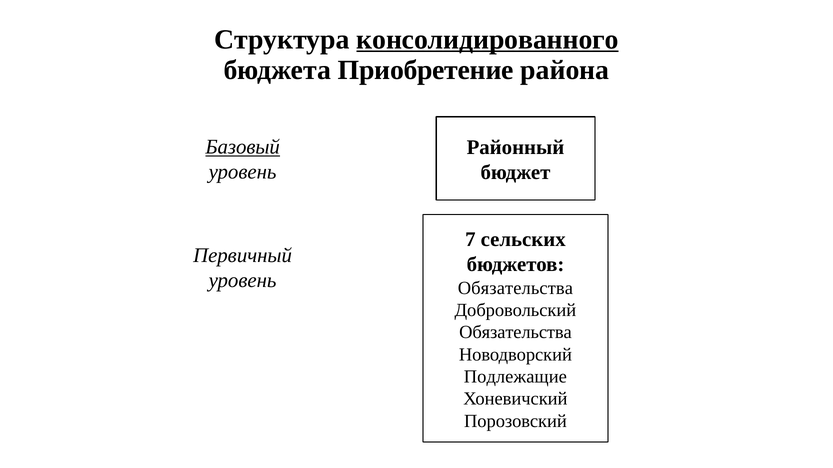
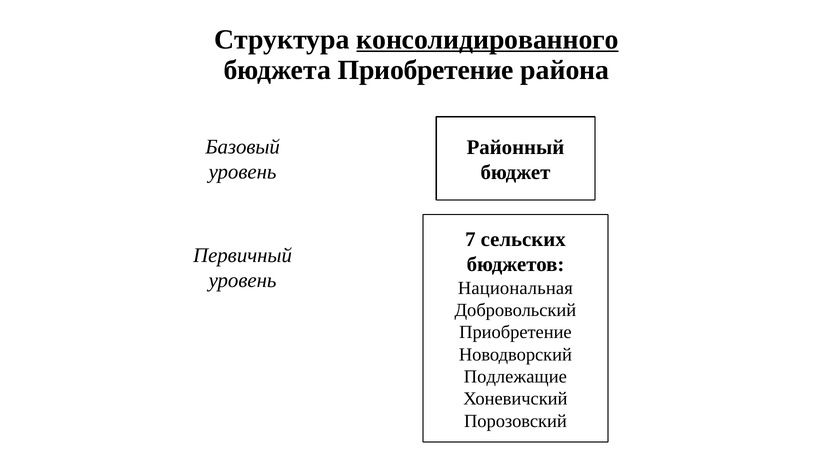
Базовый underline: present -> none
Обязательства at (515, 288): Обязательства -> Национальная
Обязательства at (515, 333): Обязательства -> Приобретение
